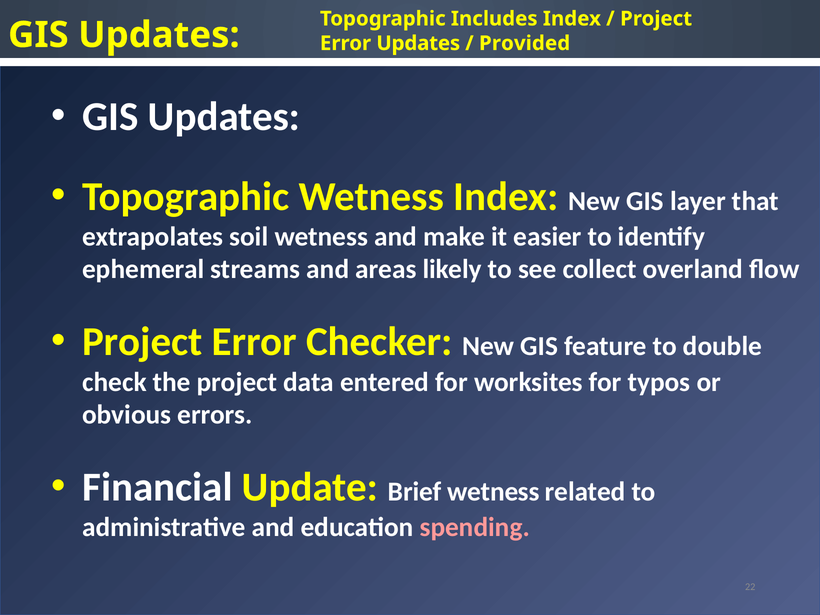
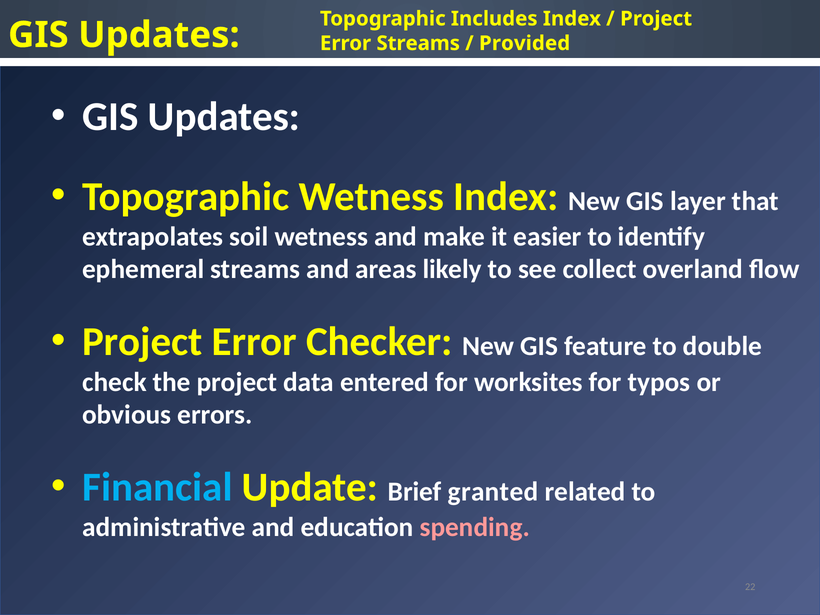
Error Updates: Updates -> Streams
Financial colour: white -> light blue
Brief wetness: wetness -> granted
